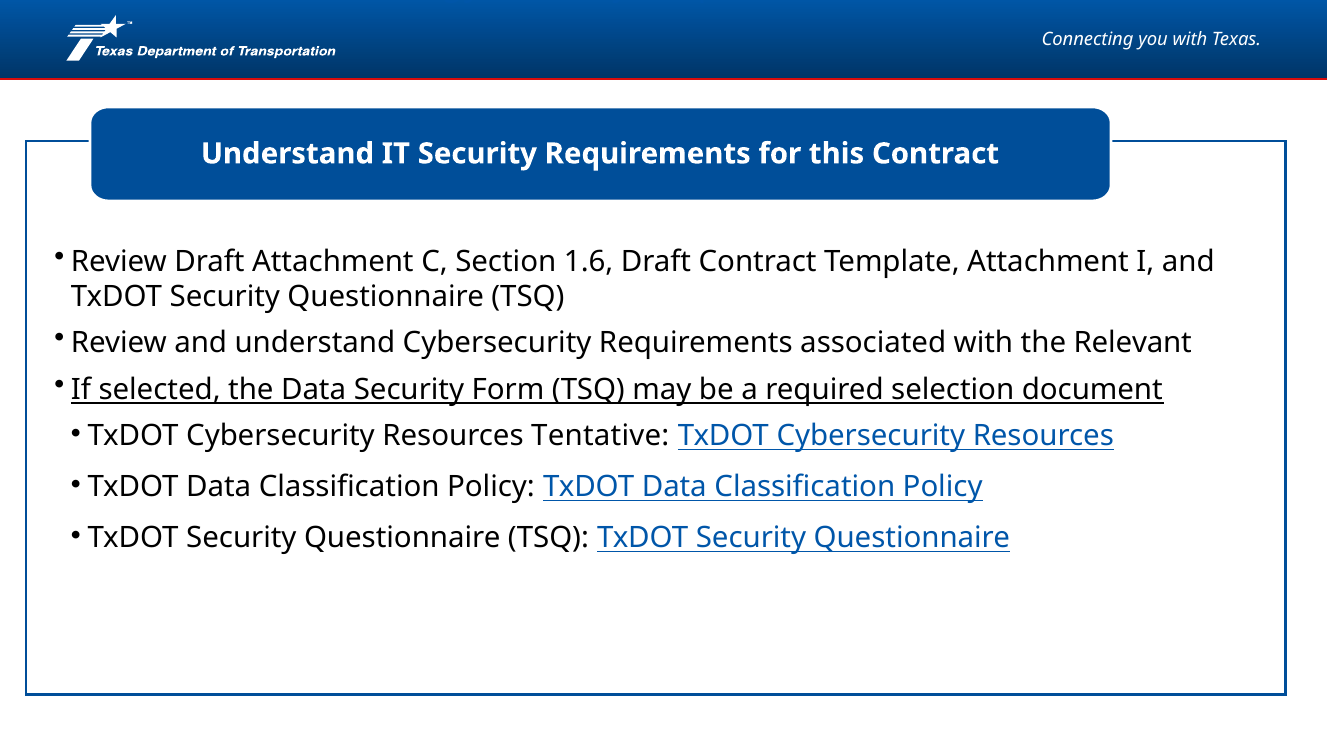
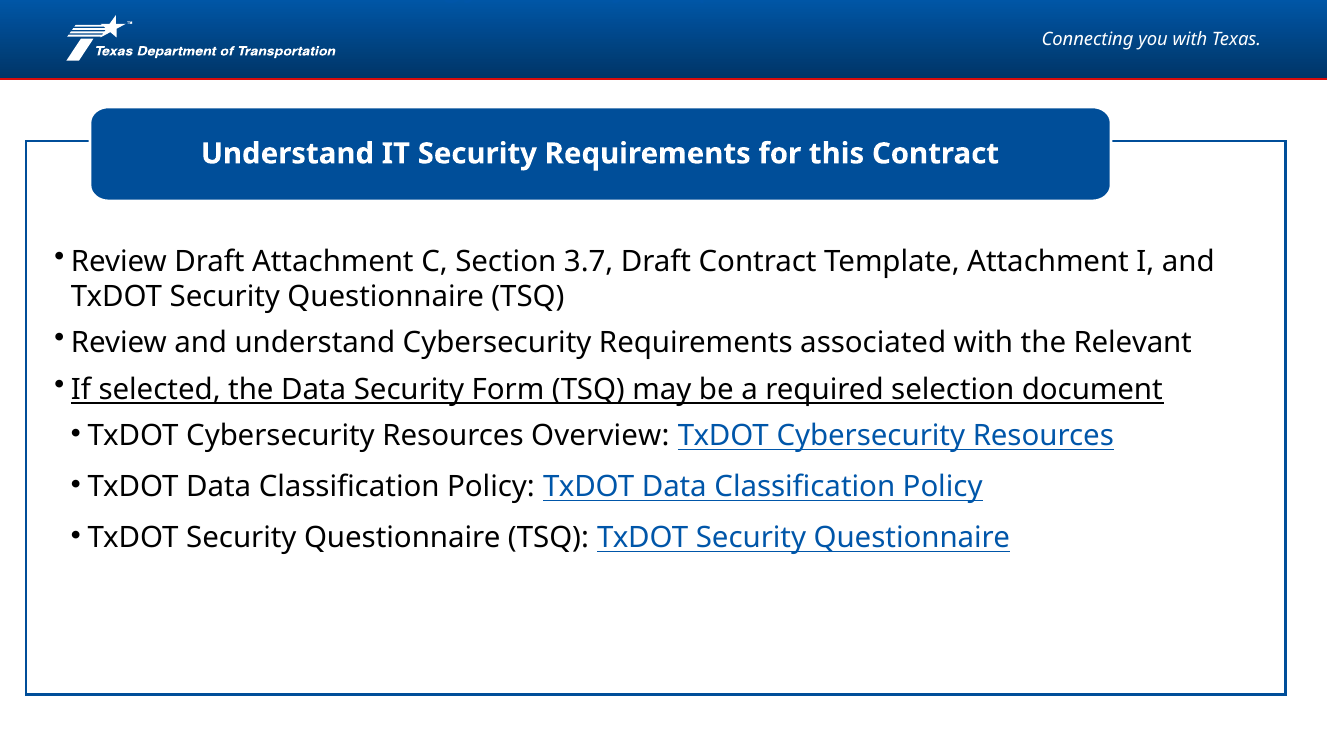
1.6: 1.6 -> 3.7
Tentative: Tentative -> Overview
